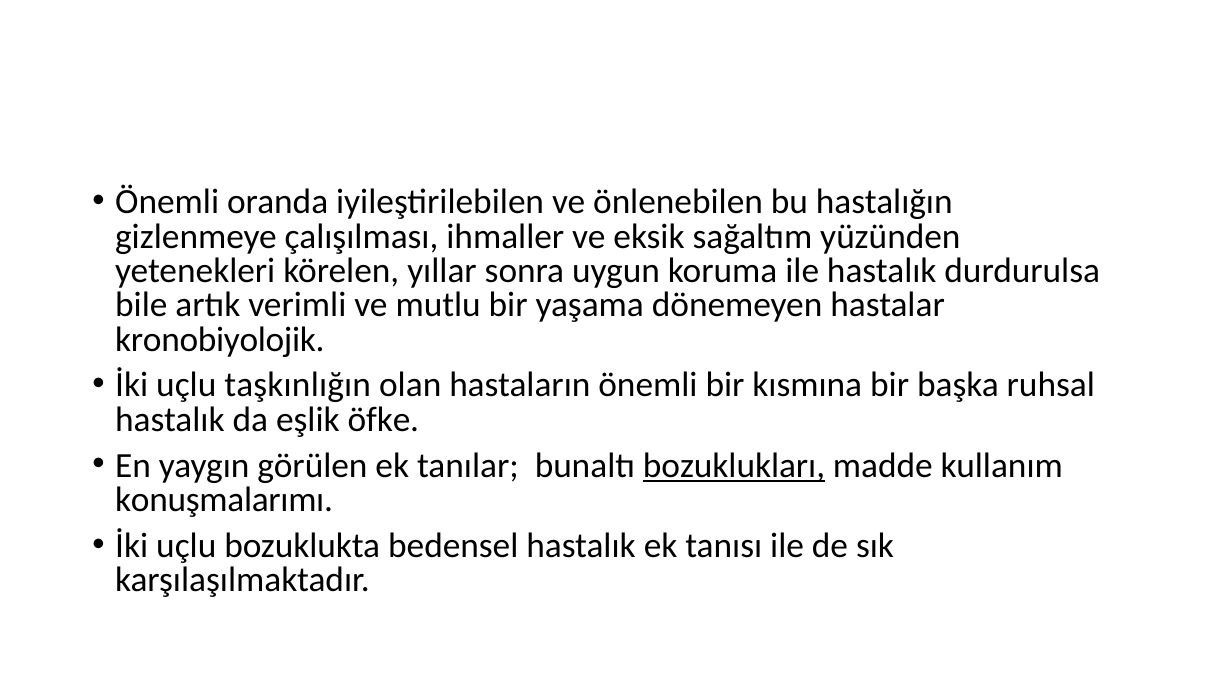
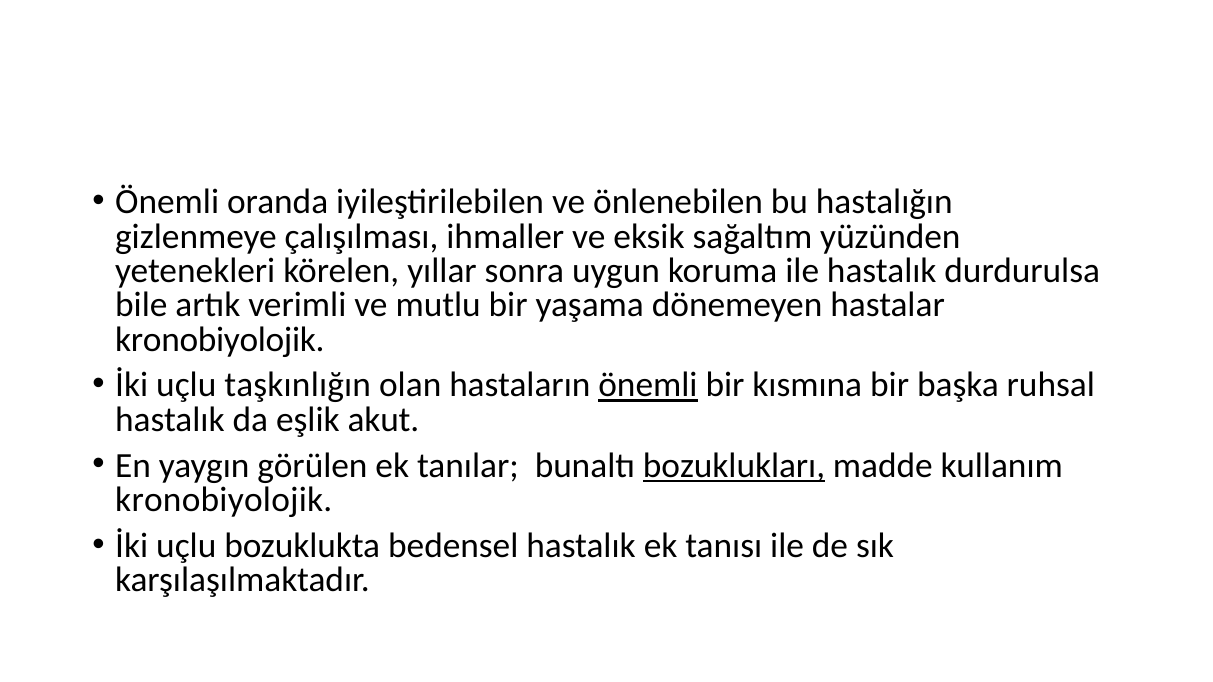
önemli at (648, 385) underline: none -> present
öfke: öfke -> akut
konuşmalarımı at (224, 500): konuşmalarımı -> kronobiyolojik
